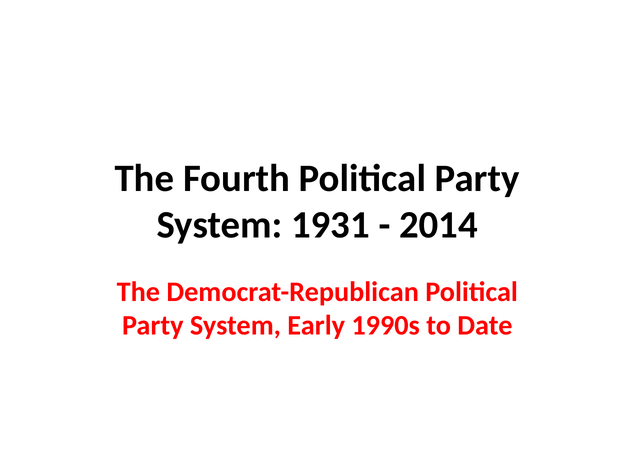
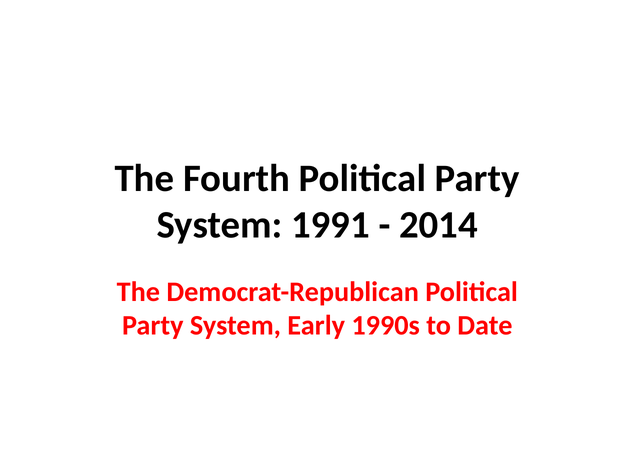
1931: 1931 -> 1991
